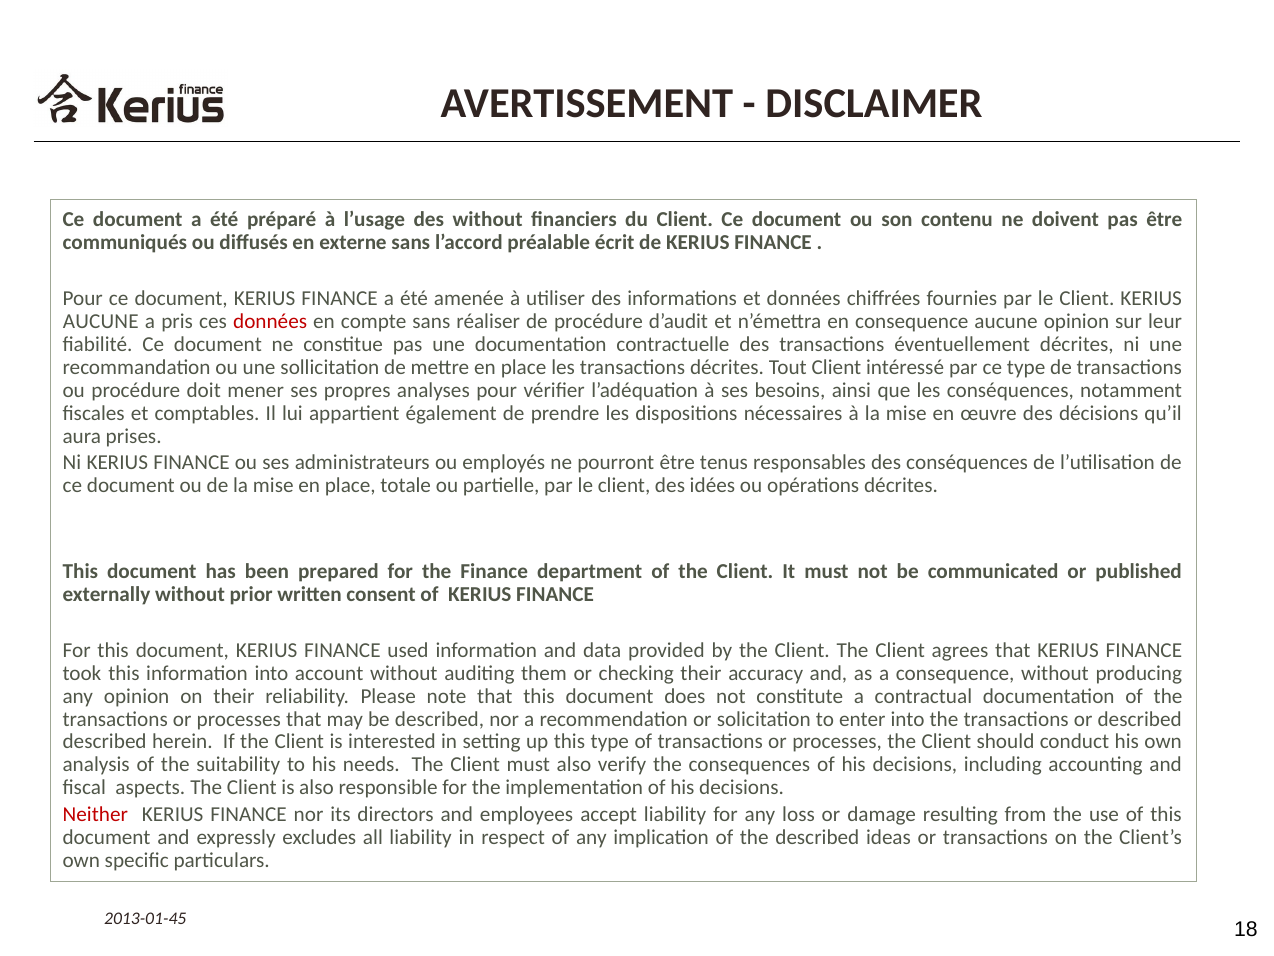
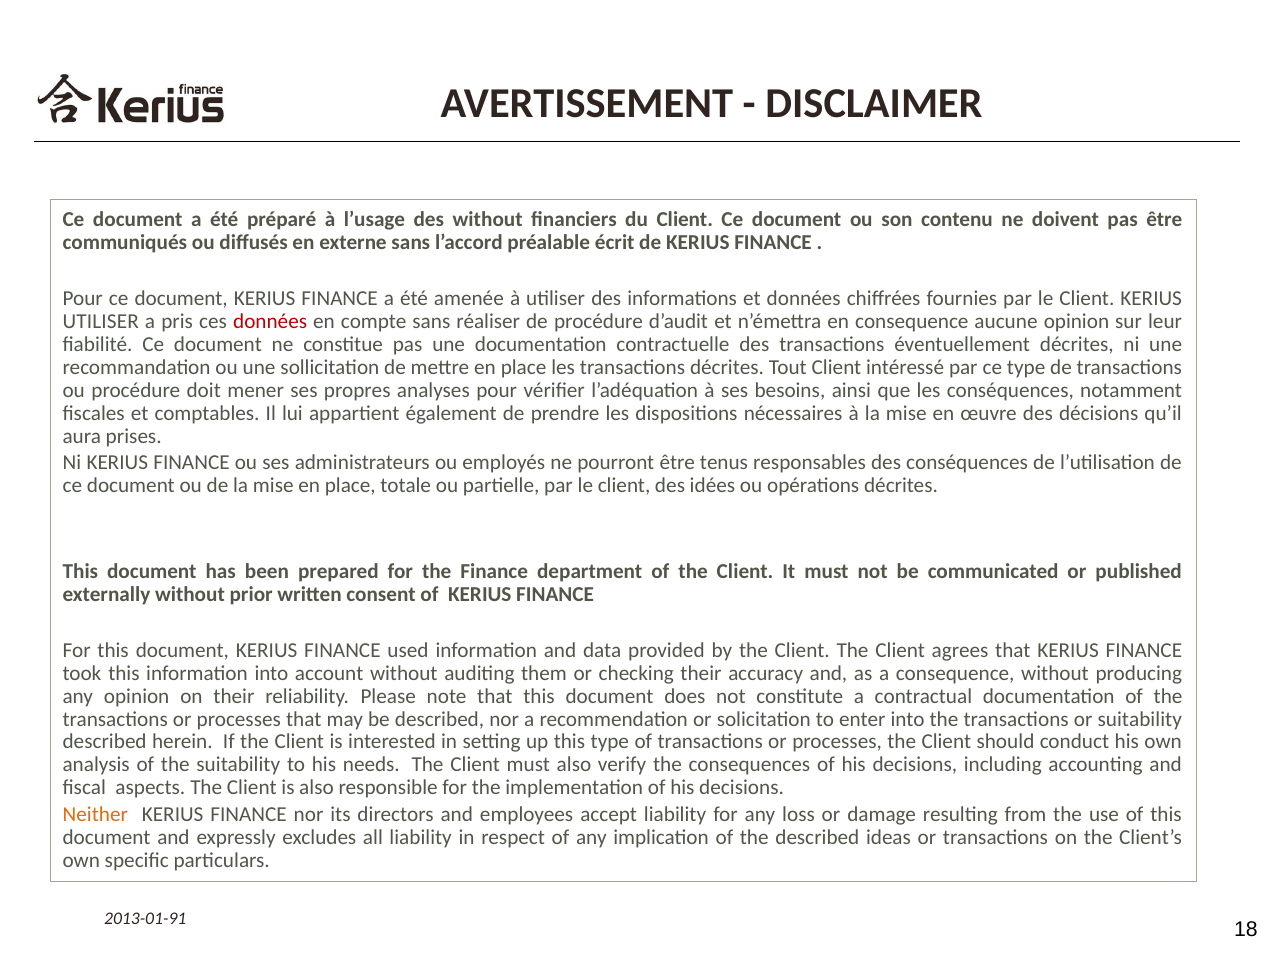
AUCUNE at (101, 321): AUCUNE -> UTILISER
or described: described -> suitability
Neither colour: red -> orange
2013-01-45: 2013-01-45 -> 2013-01-91
